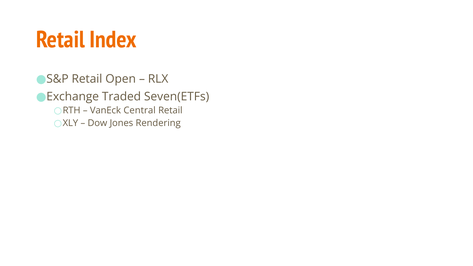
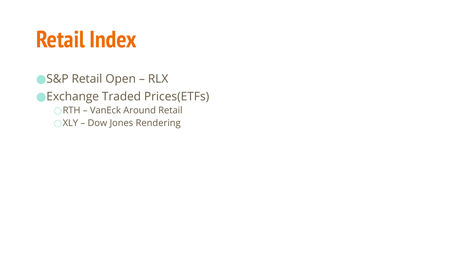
Seven(ETFs: Seven(ETFs -> Prices(ETFs
Central: Central -> Around
